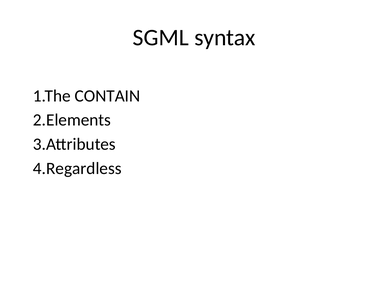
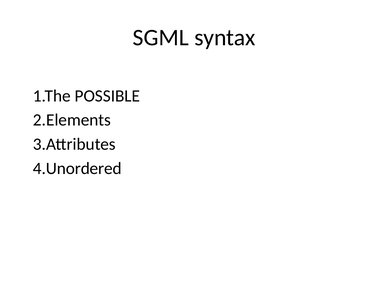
CONTAIN: CONTAIN -> POSSIBLE
4.Regardless: 4.Regardless -> 4.Unordered
